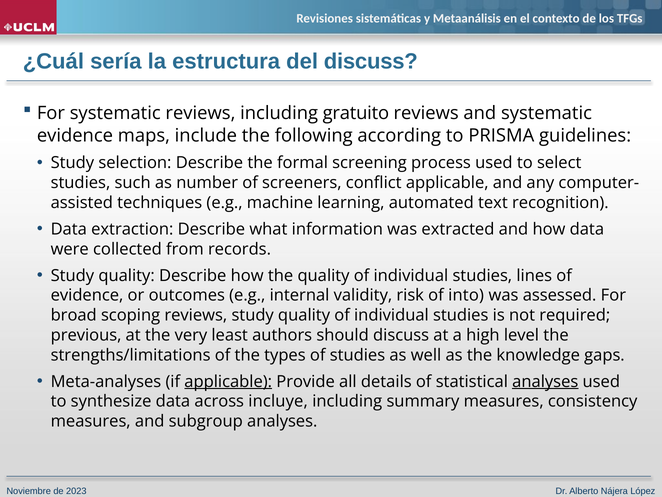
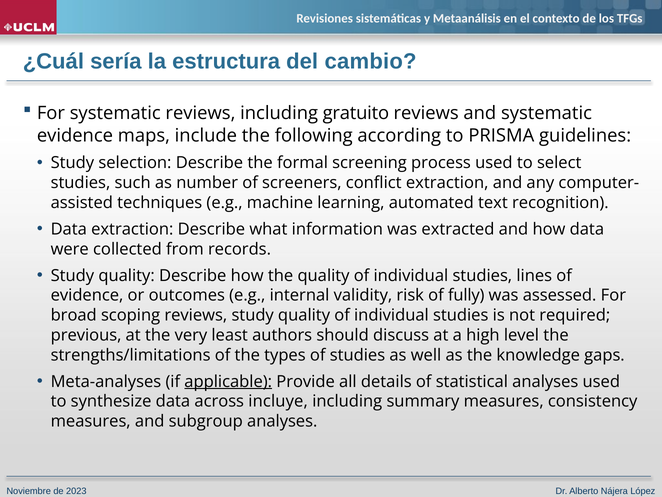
del discuss: discuss -> cambio
conflict applicable: applicable -> extraction
into: into -> fully
analyses at (545, 381) underline: present -> none
